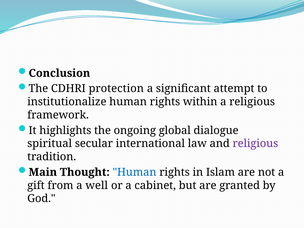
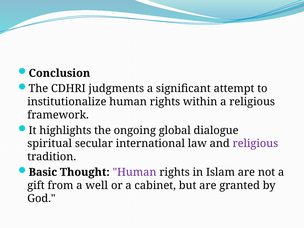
protection: protection -> judgments
Main: Main -> Basic
Human at (135, 172) colour: blue -> purple
